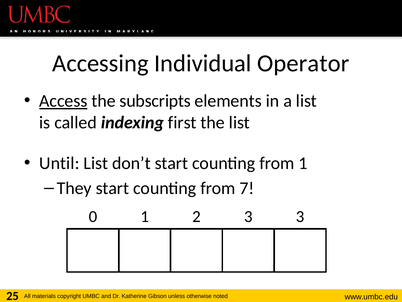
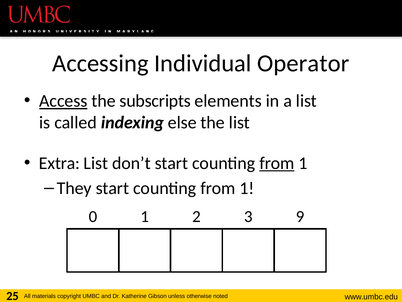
first: first -> else
Until: Until -> Extra
from at (277, 163) underline: none -> present
7 at (247, 188): 7 -> 1
3 3: 3 -> 9
